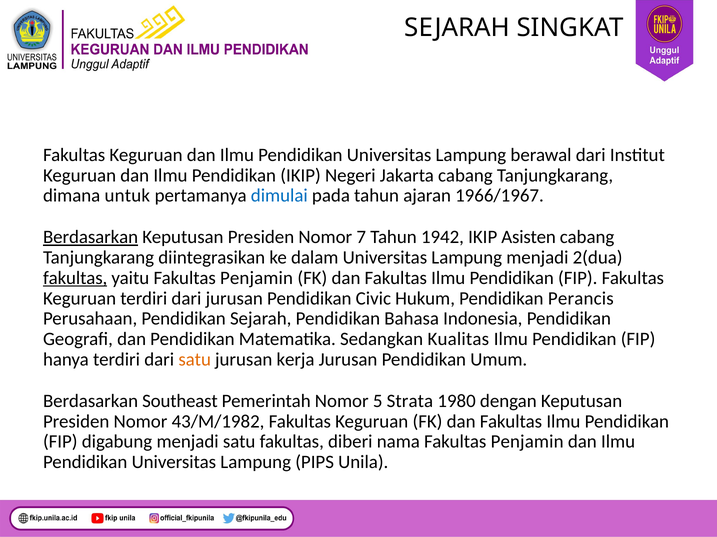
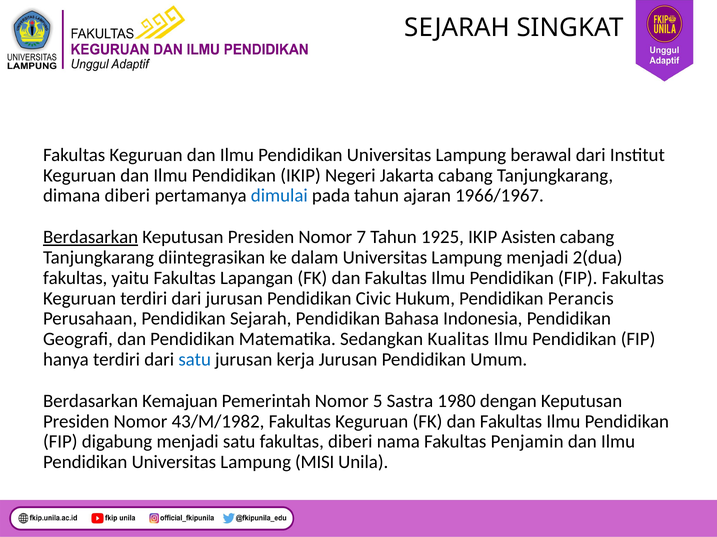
dimana untuk: untuk -> diberi
1942: 1942 -> 1925
fakultas at (75, 278) underline: present -> none
yaitu Fakultas Penjamin: Penjamin -> Lapangan
satu at (195, 360) colour: orange -> blue
Southeast: Southeast -> Kemajuan
Strata: Strata -> Sastra
PIPS: PIPS -> MISI
